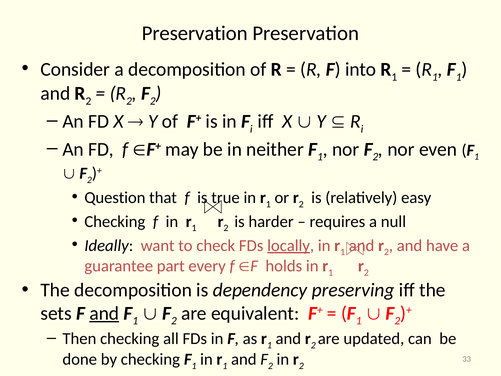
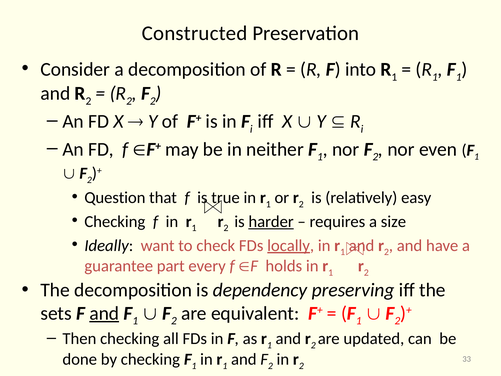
Preservation at (195, 33): Preservation -> Constructed
harder underline: none -> present
null: null -> size
